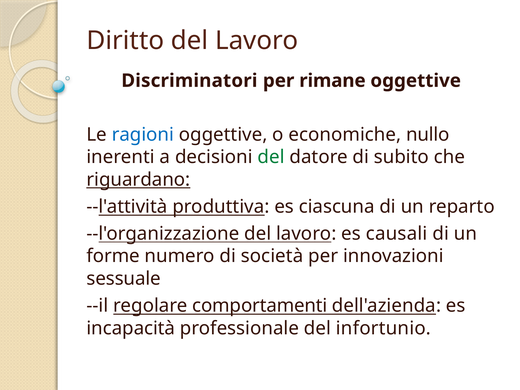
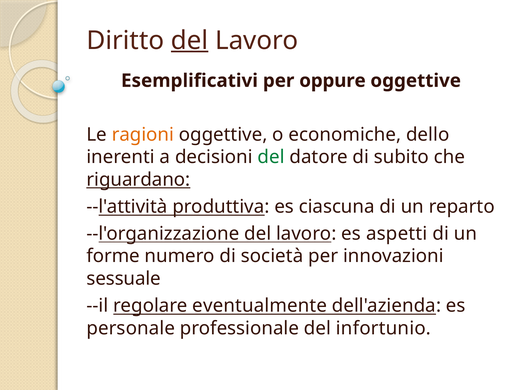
del at (190, 40) underline: none -> present
Discriminatori: Discriminatori -> Esemplificativi
rimane: rimane -> oppure
ragioni colour: blue -> orange
nullo: nullo -> dello
causali: causali -> aspetti
comportamenti: comportamenti -> eventualmente
incapacità: incapacità -> personale
